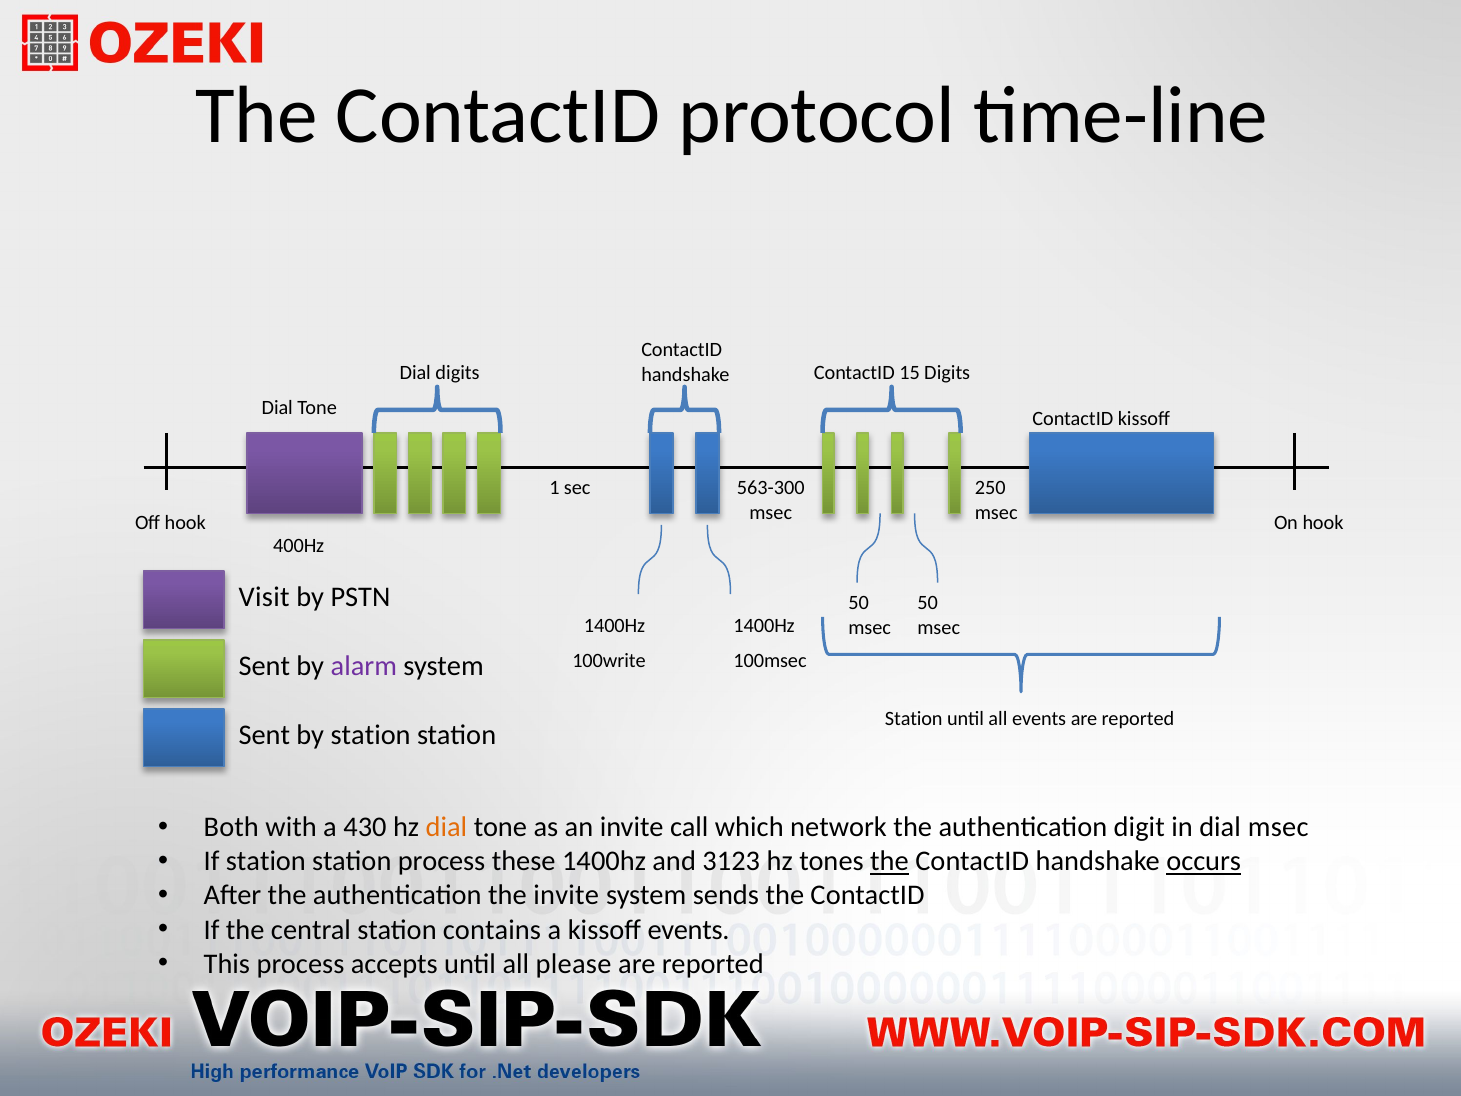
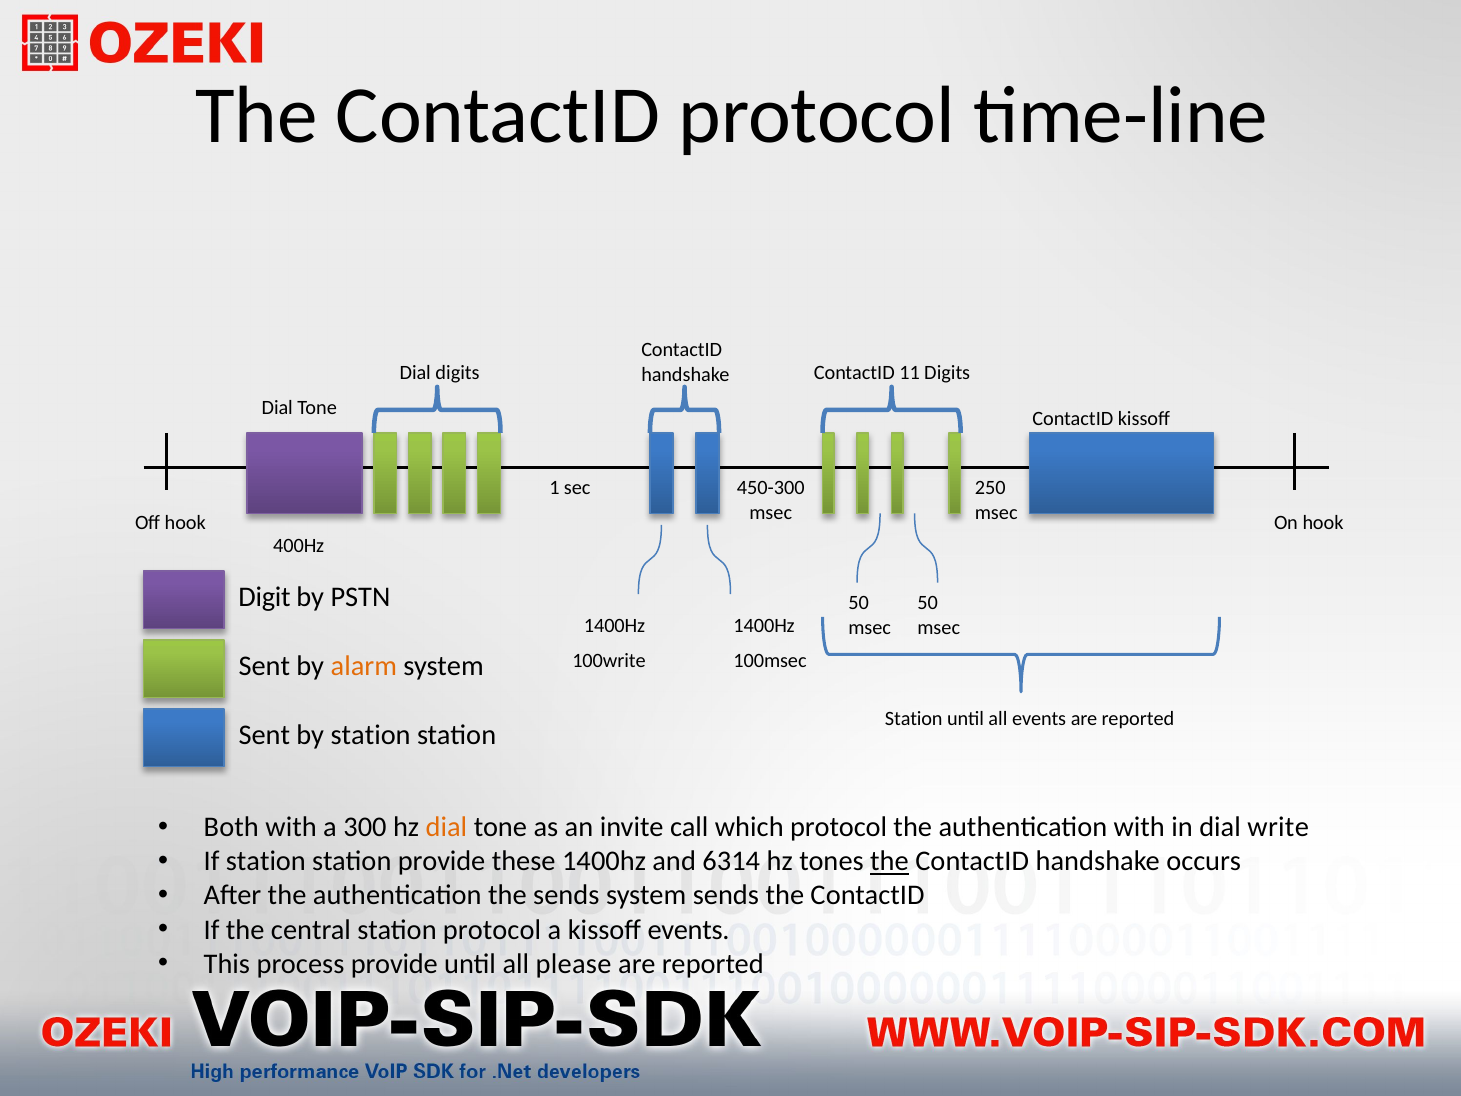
15: 15 -> 11
563-300: 563-300 -> 450-300
Visit: Visit -> Digit
alarm colour: purple -> orange
430: 430 -> 300
which network: network -> protocol
authentication digit: digit -> with
dial msec: msec -> write
station process: process -> provide
3123: 3123 -> 6314
occurs underline: present -> none
the invite: invite -> sends
station contains: contains -> protocol
process accepts: accepts -> provide
